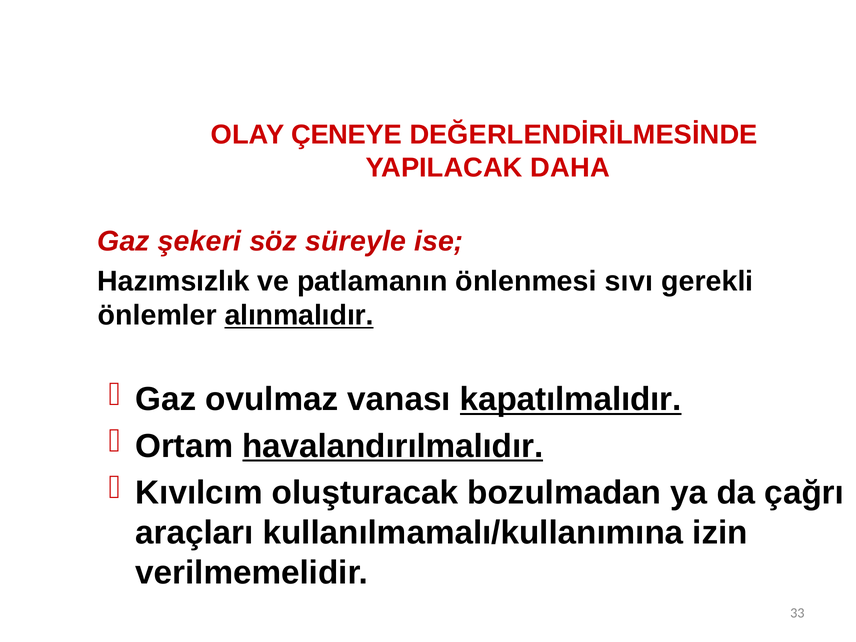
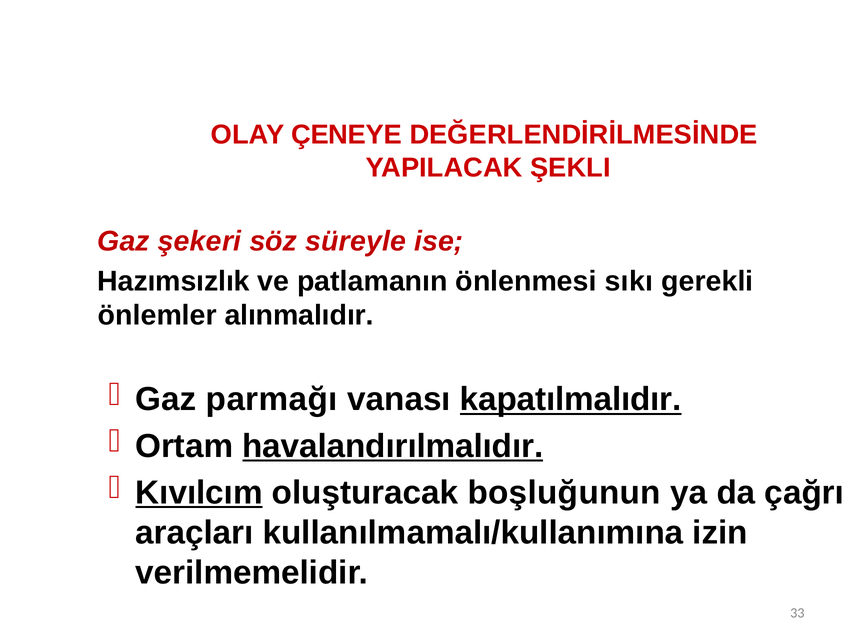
DAHA: DAHA -> ŞEKLI
sıvı: sıvı -> sıkı
alınmalıdır underline: present -> none
ovulmaz: ovulmaz -> parmağı
Kıvılcım underline: none -> present
bozulmadan: bozulmadan -> boşluğunun
